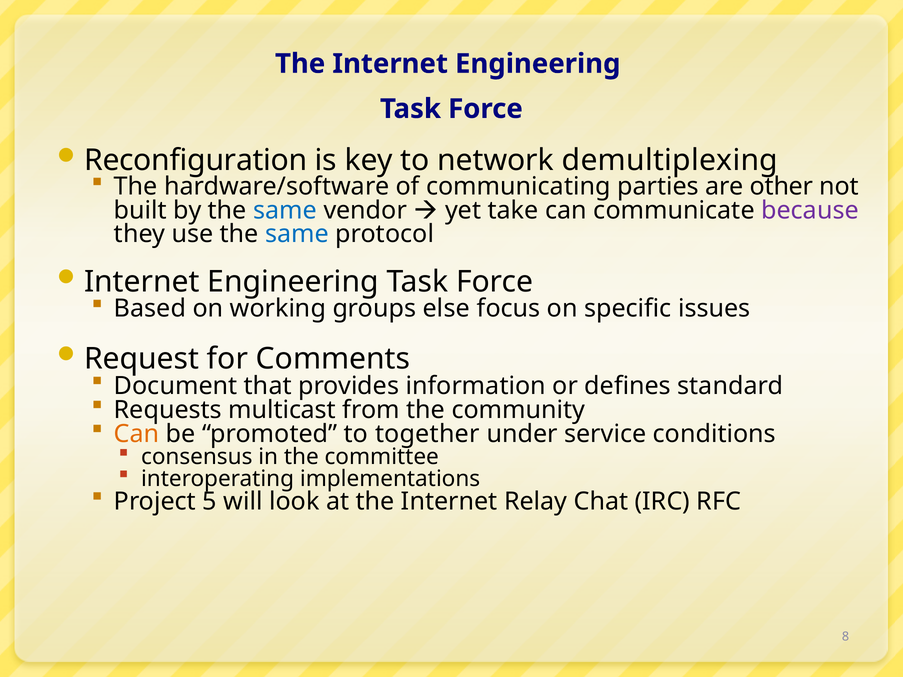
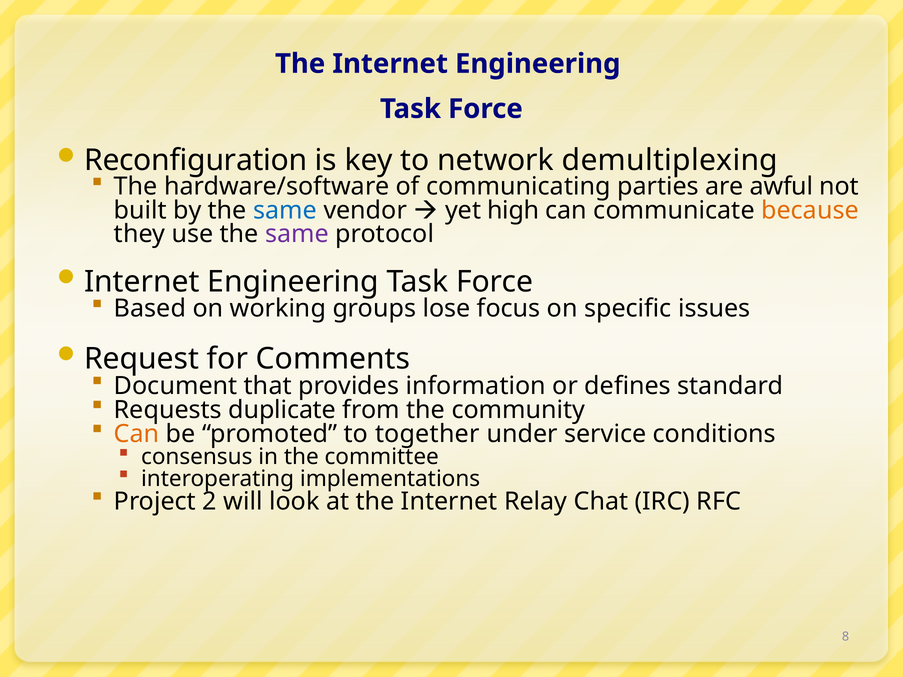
other: other -> awful
take: take -> high
because colour: purple -> orange
same at (297, 234) colour: blue -> purple
else: else -> lose
multicast: multicast -> duplicate
5: 5 -> 2
